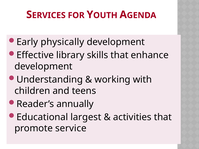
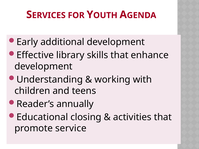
physically: physically -> additional
largest: largest -> closing
